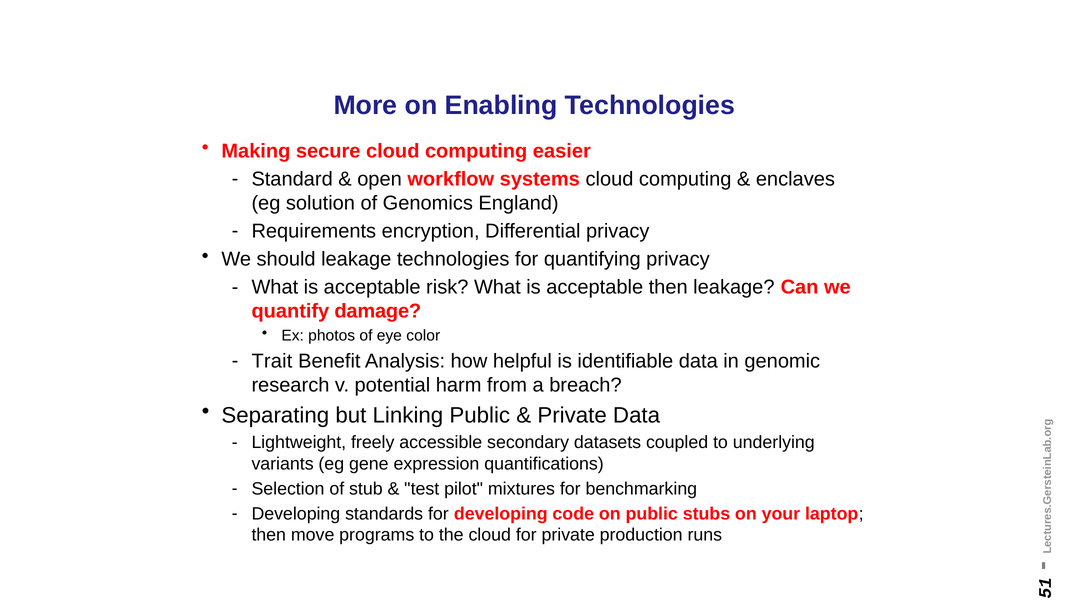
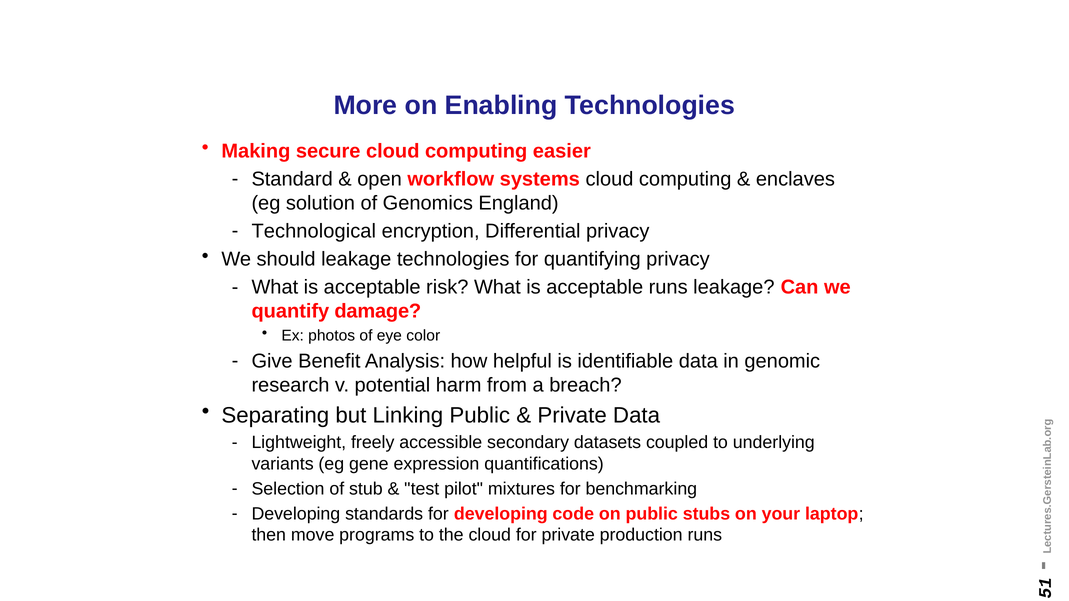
Requirements: Requirements -> Technological
acceptable then: then -> runs
Trait: Trait -> Give
